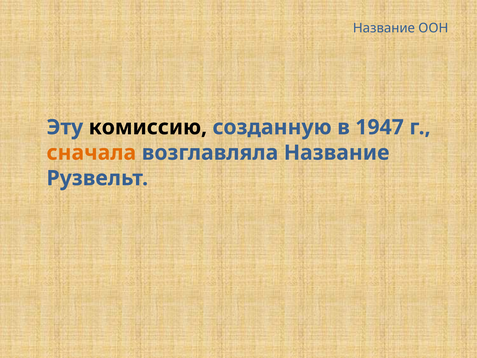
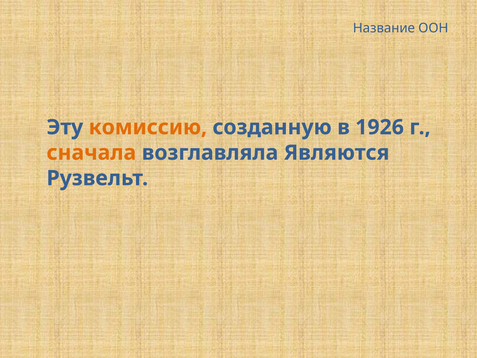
комиссию colour: black -> orange
1947: 1947 -> 1926
возглавляла Название: Название -> Являются
